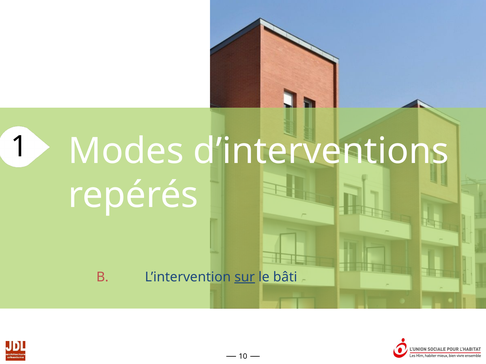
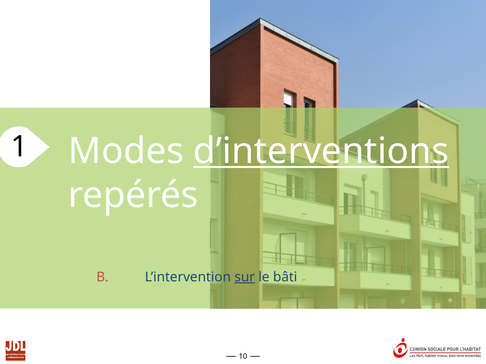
d’interventions underline: none -> present
